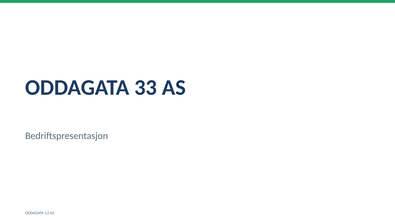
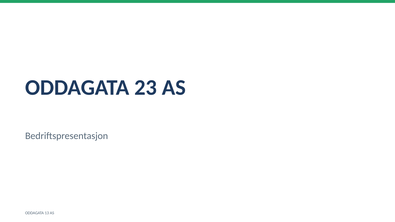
33: 33 -> 23
